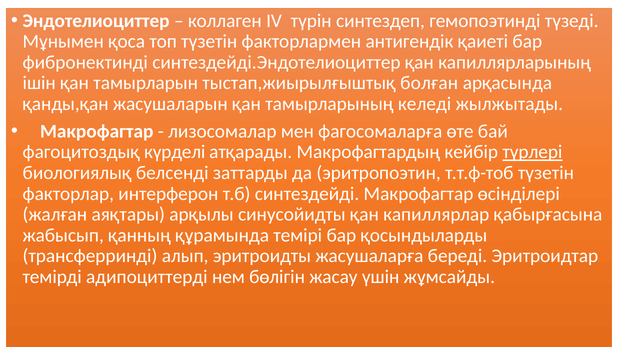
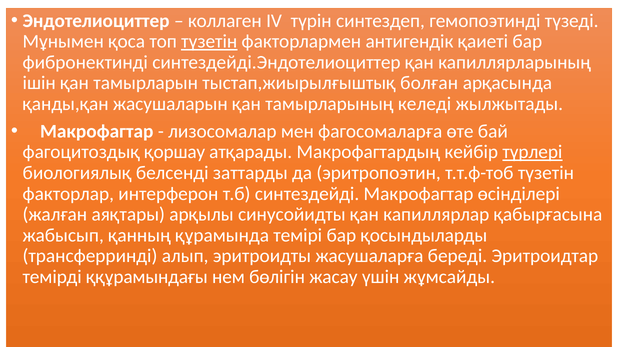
түзетін at (209, 42) underline: none -> present
күрделі: күрделі -> қоршау
адипоциттерді: адипоциттерді -> ққұрамындағы
